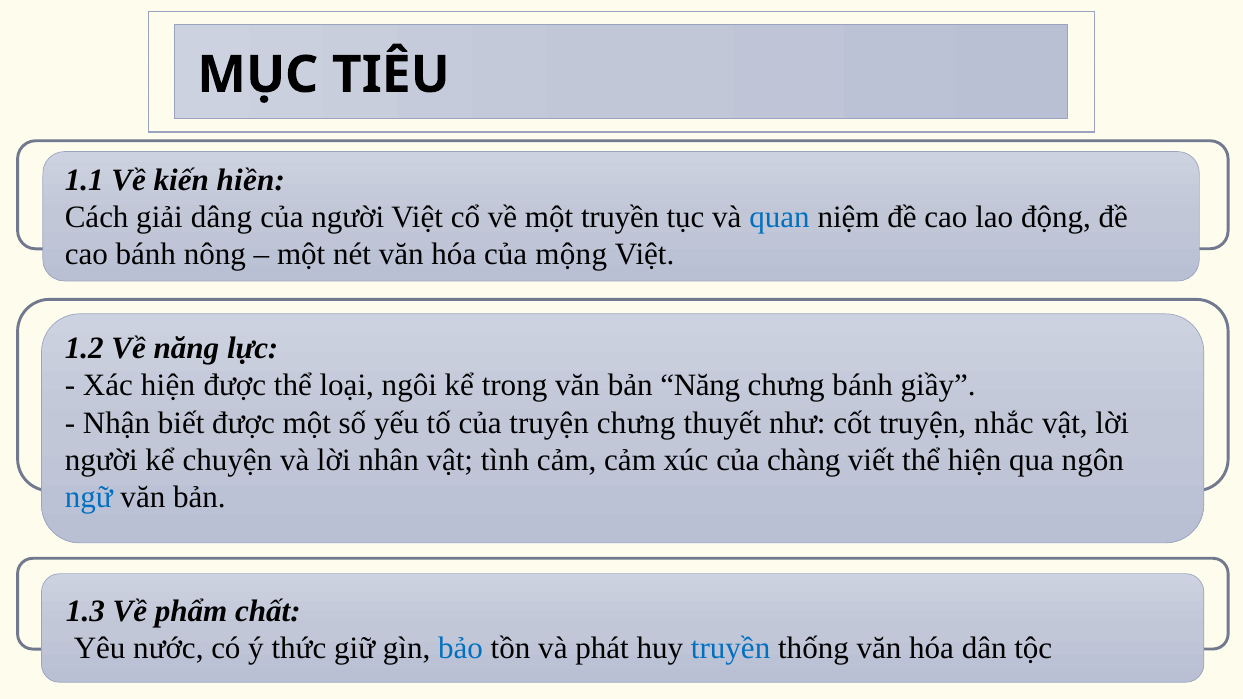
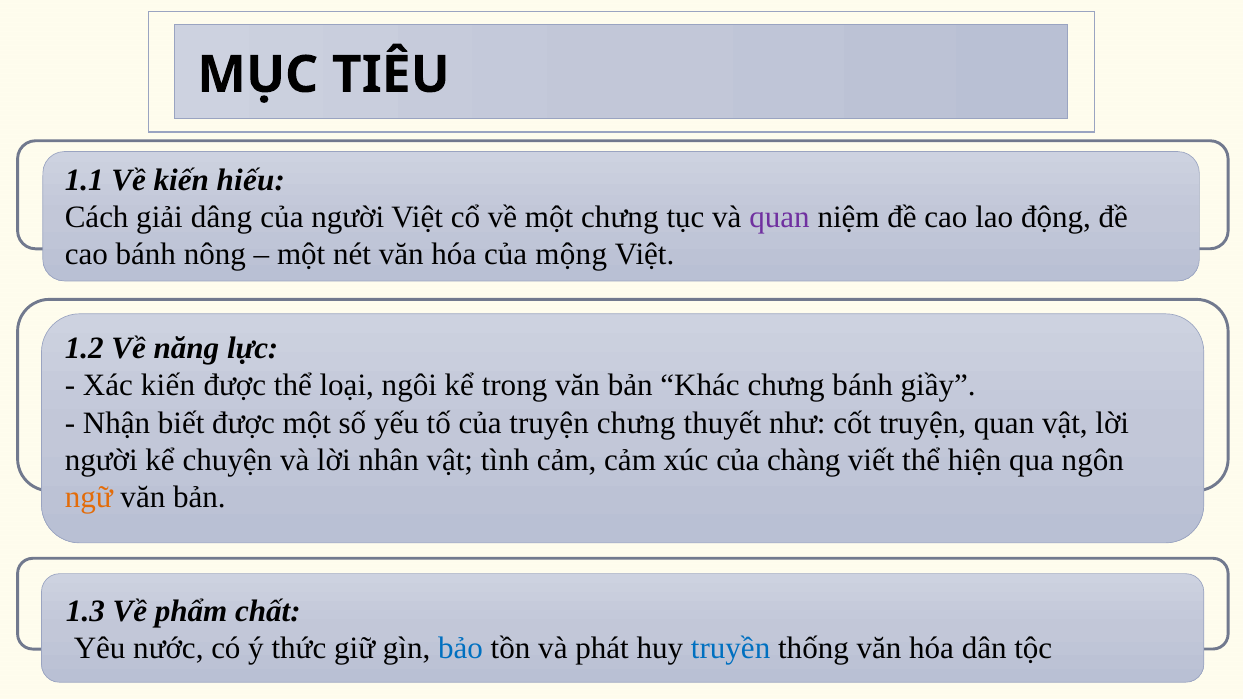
hiền: hiền -> hiếu
một truyền: truyền -> chưng
quan at (780, 217) colour: blue -> purple
Xác hiện: hiện -> kiến
bản Năng: Năng -> Khác
truyện nhắc: nhắc -> quan
ngữ colour: blue -> orange
